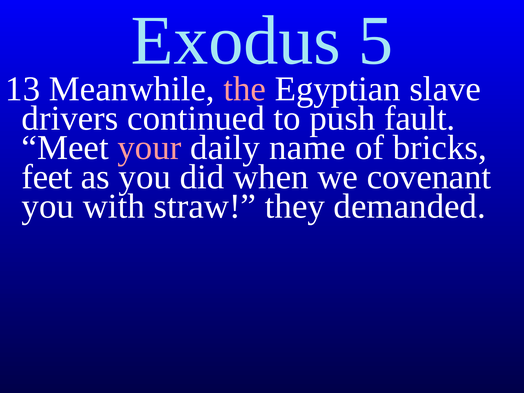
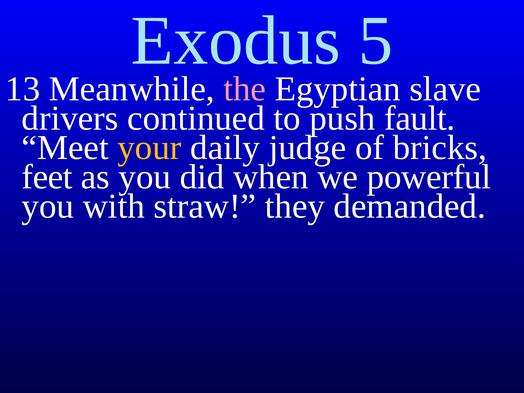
your colour: pink -> yellow
name: name -> judge
covenant: covenant -> powerful
